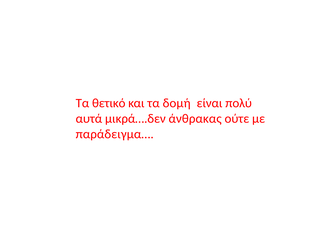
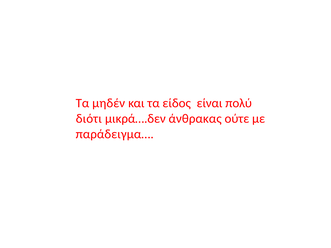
θετικό: θετικό -> μηδέν
δομή: δομή -> είδος
αυτά: αυτά -> διότι
